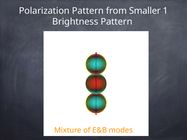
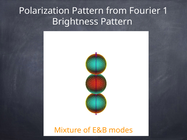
Smaller: Smaller -> Fourier
